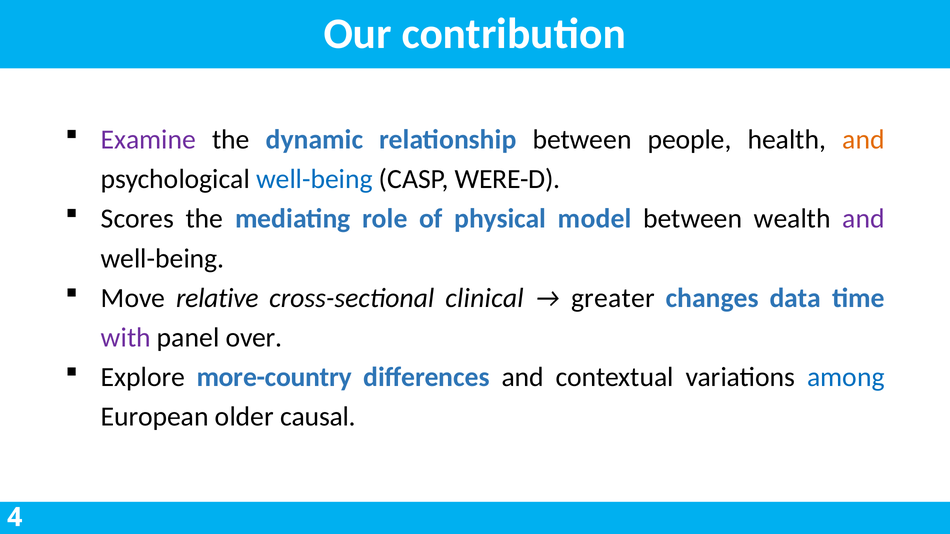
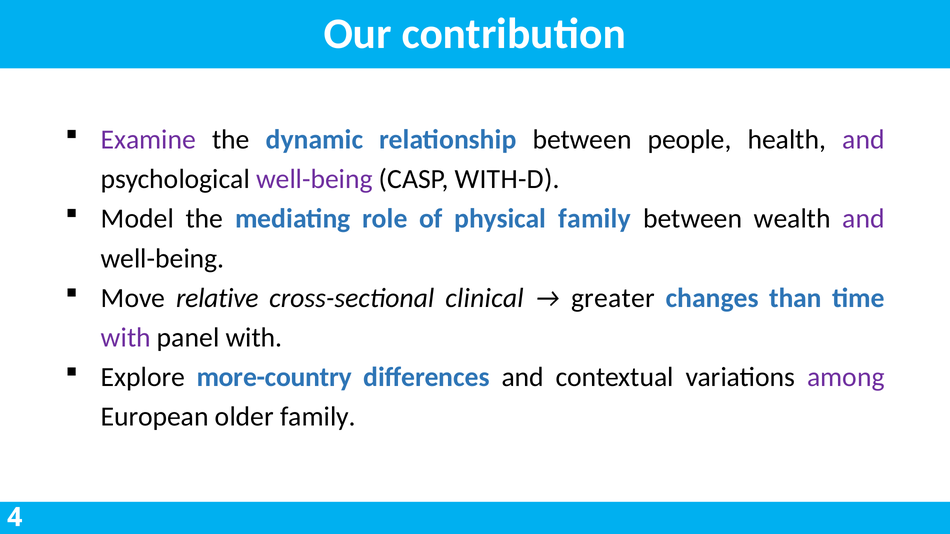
and at (863, 140) colour: orange -> purple
well-being at (314, 179) colour: blue -> purple
WERE-D: WERE-D -> WITH-D
Scores: Scores -> Model
physical model: model -> family
data: data -> than
panel over: over -> with
among colour: blue -> purple
older causal: causal -> family
